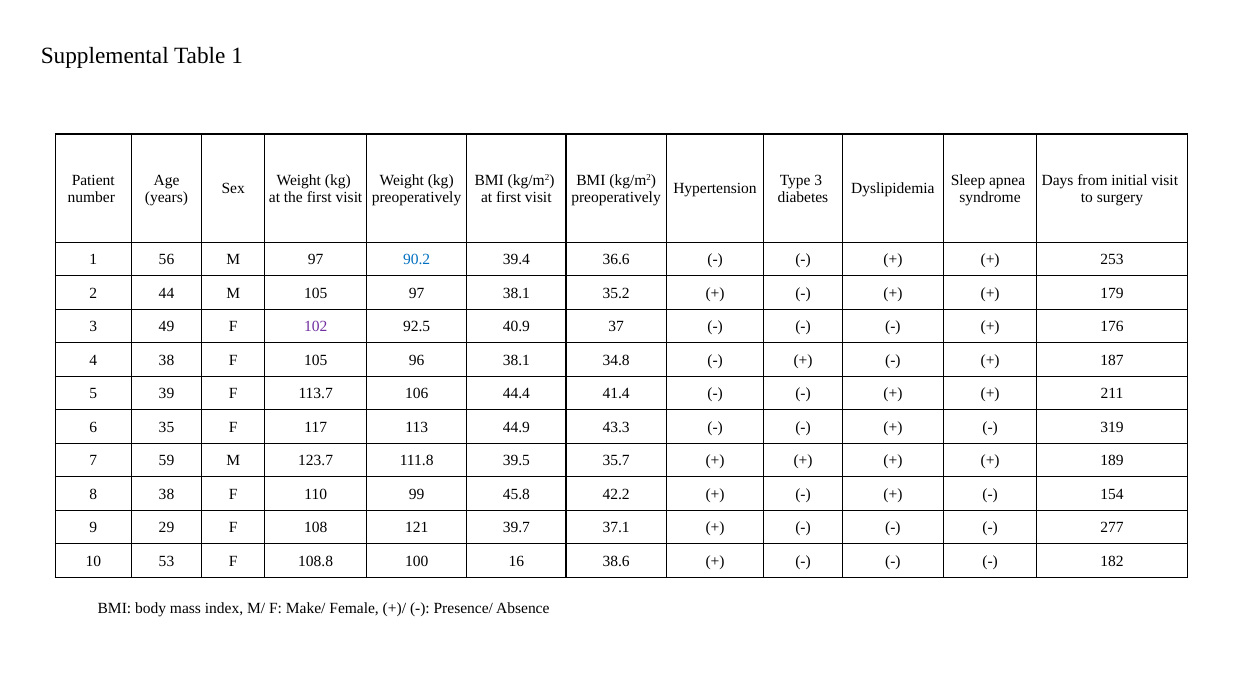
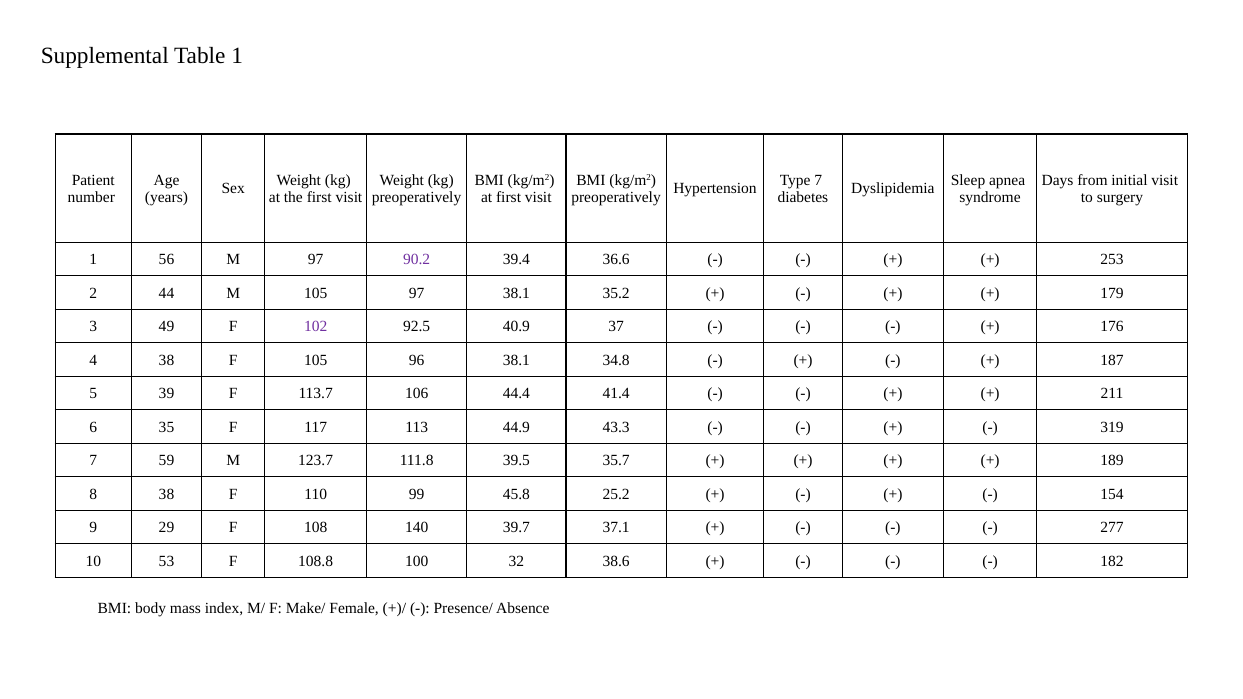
Type 3: 3 -> 7
90.2 colour: blue -> purple
42.2: 42.2 -> 25.2
121: 121 -> 140
16: 16 -> 32
